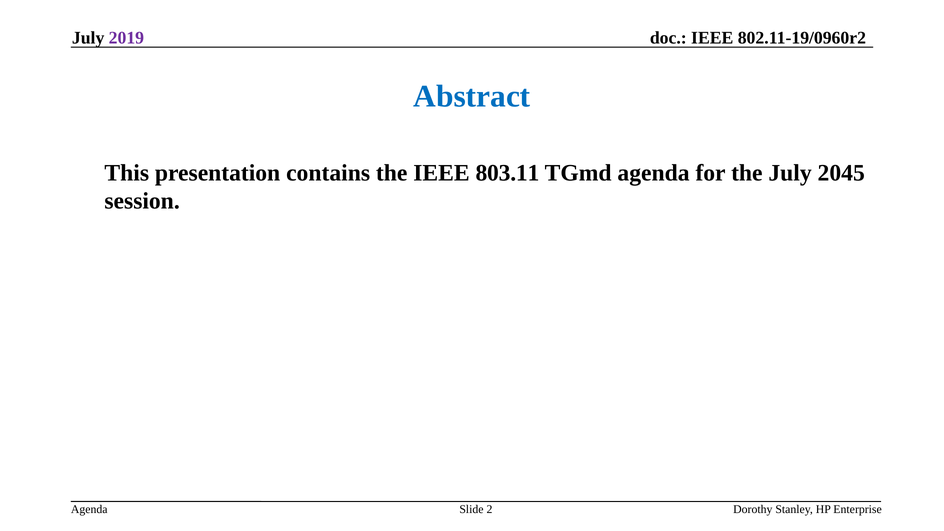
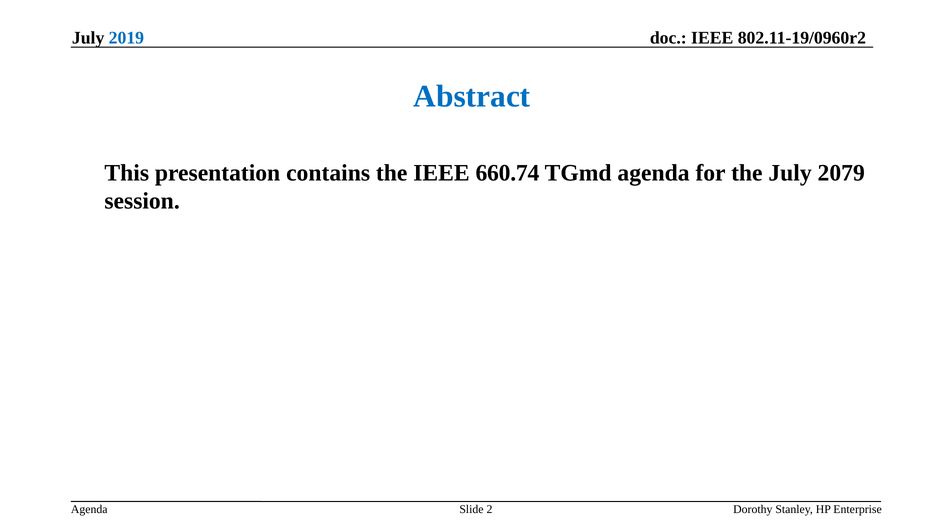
2019 colour: purple -> blue
803.11: 803.11 -> 660.74
2045: 2045 -> 2079
